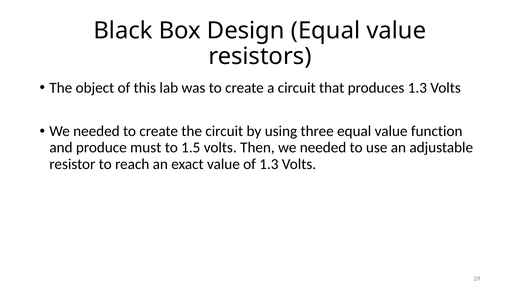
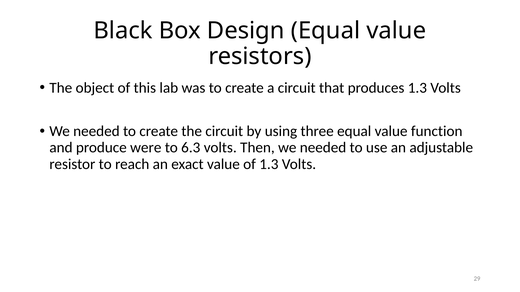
must: must -> were
1.5: 1.5 -> 6.3
